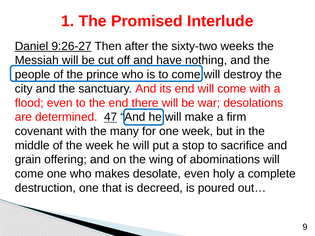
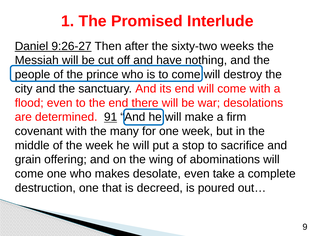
47: 47 -> 91
holy: holy -> take
